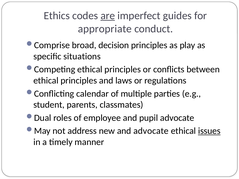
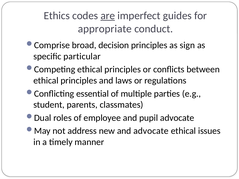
play: play -> sign
situations: situations -> particular
calendar: calendar -> essential
issues underline: present -> none
